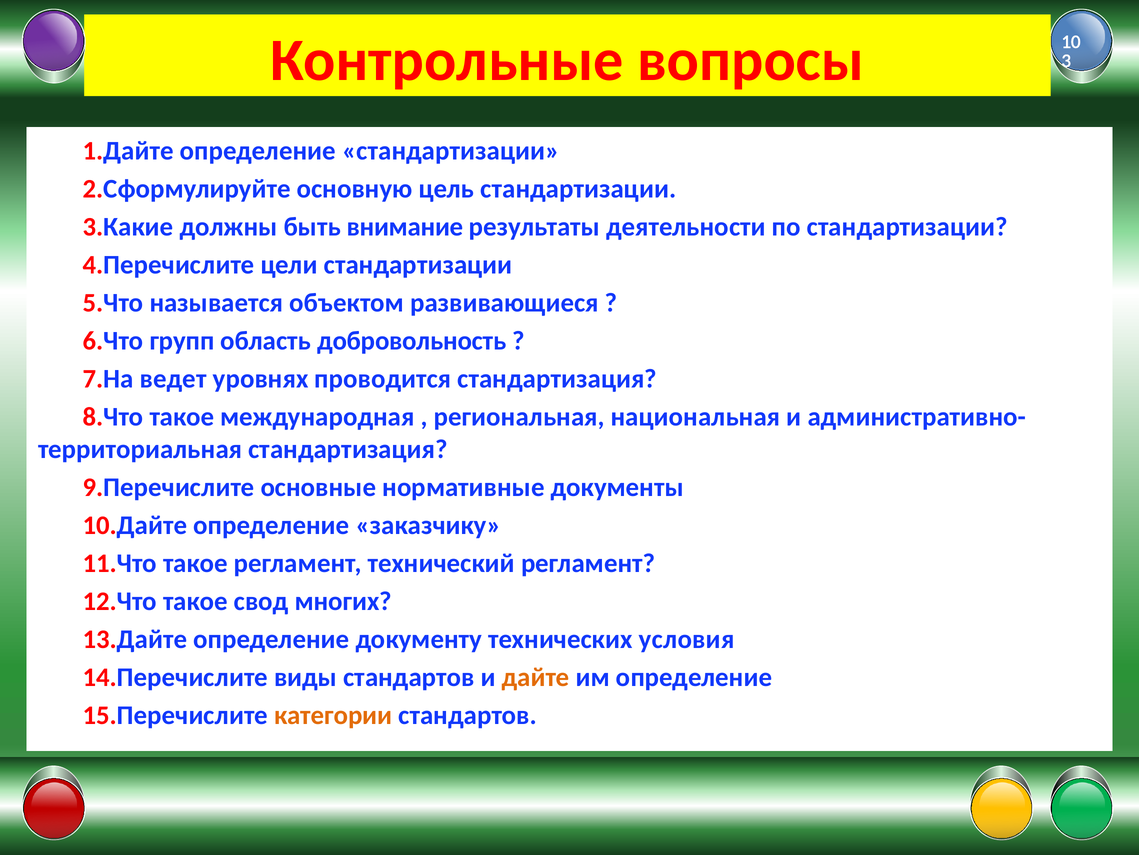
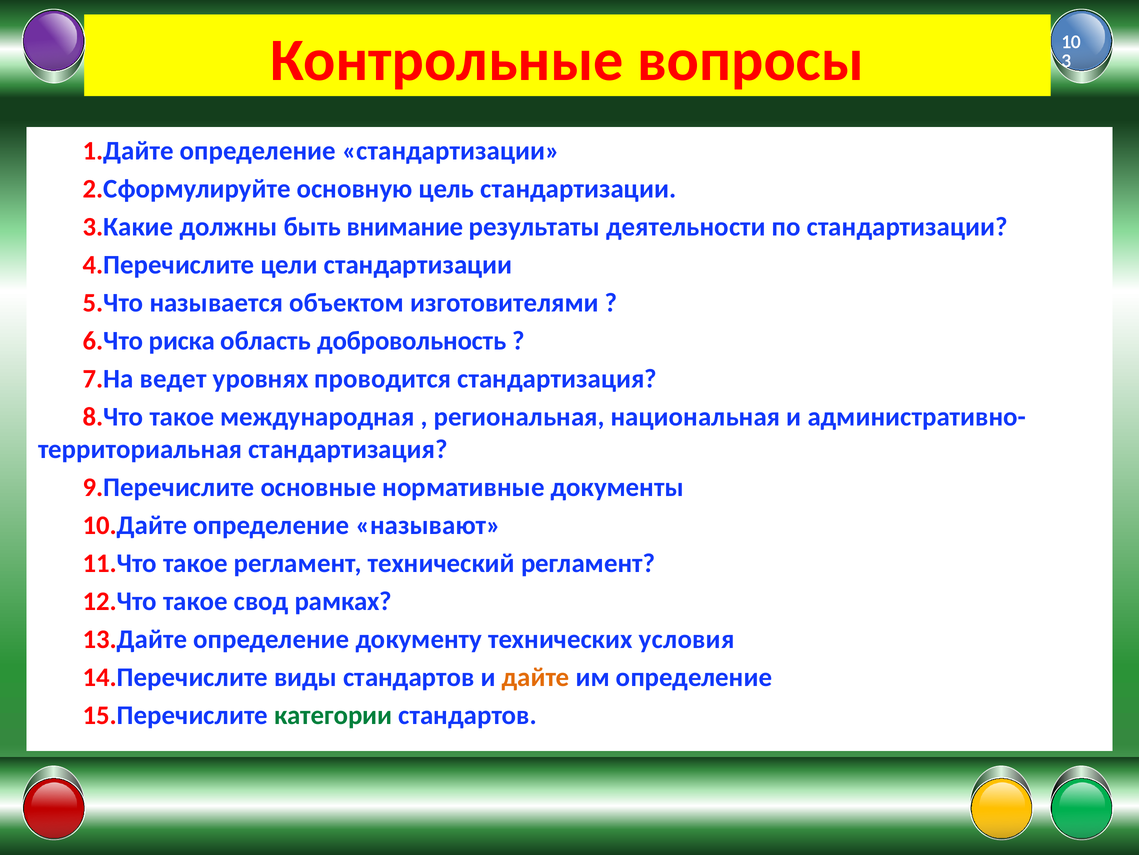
развивающиеся: развивающиеся -> изготовителями
групп: групп -> риска
заказчику: заказчику -> называют
многих: многих -> рамках
категории colour: orange -> green
